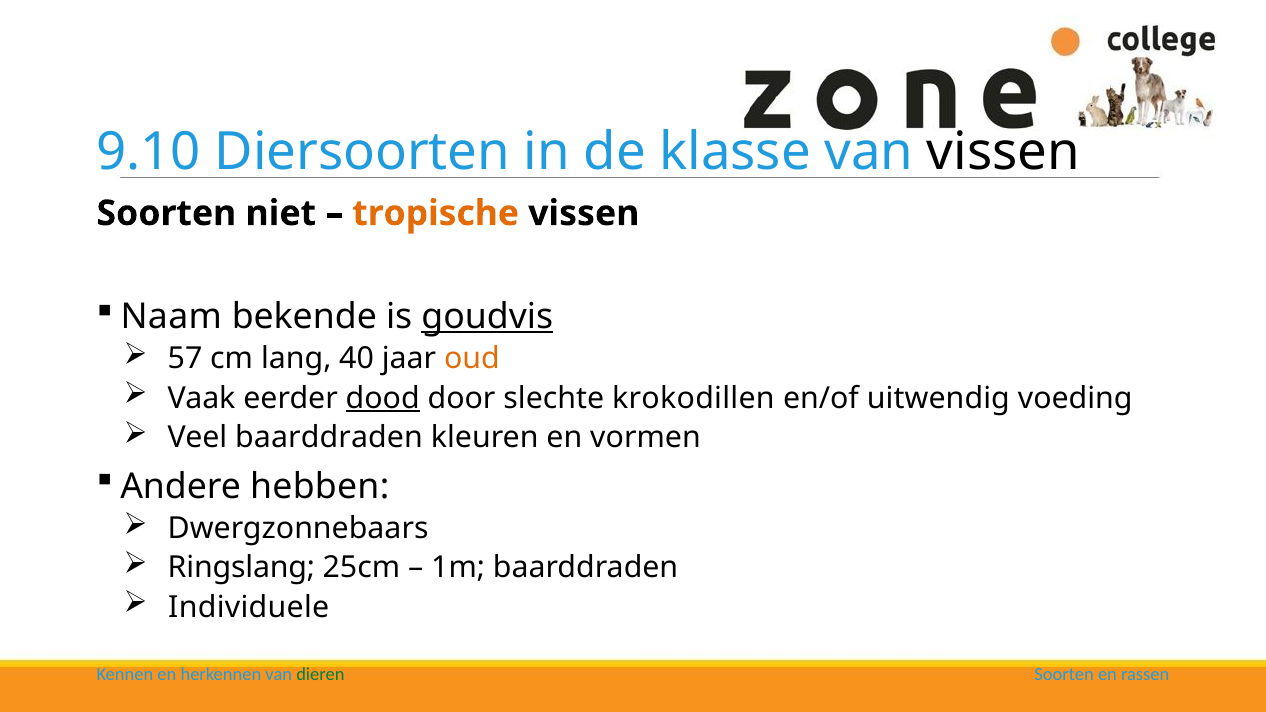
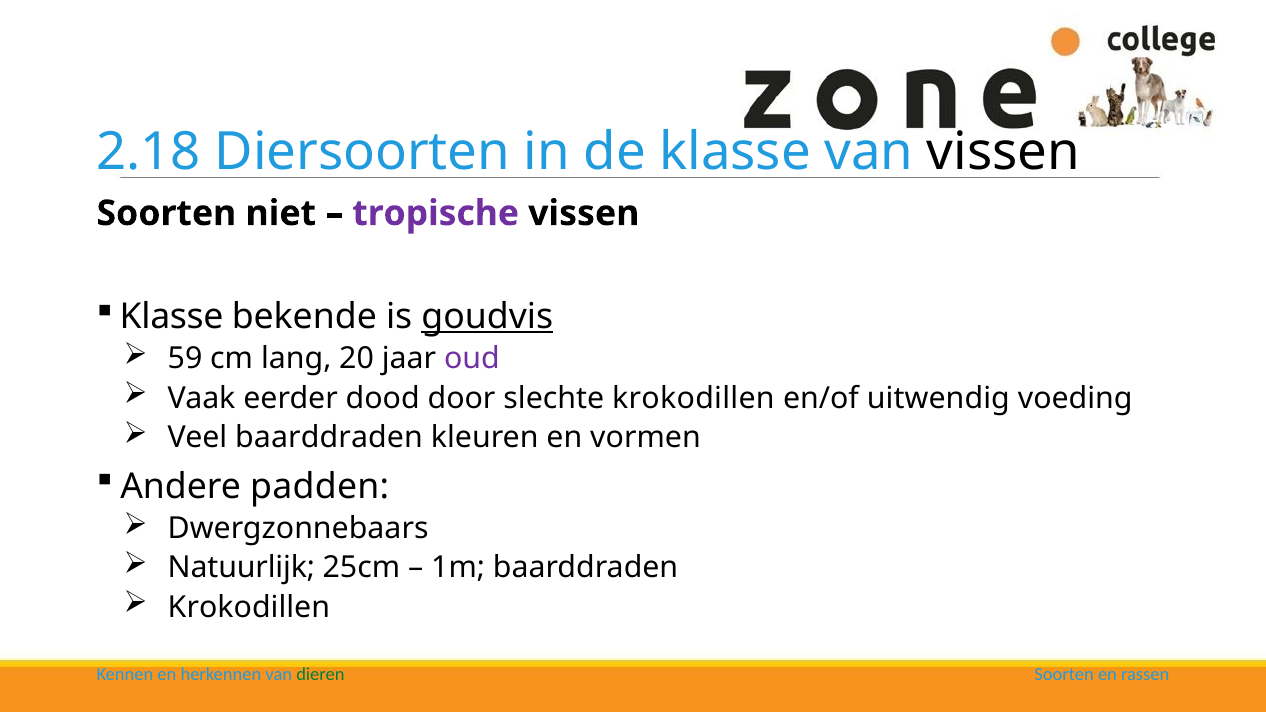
9.10: 9.10 -> 2.18
tropische colour: orange -> purple
Naam at (171, 317): Naam -> Klasse
57: 57 -> 59
40: 40 -> 20
oud colour: orange -> purple
dood underline: present -> none
hebben: hebben -> padden
Ringslang: Ringslang -> Natuurlijk
Individuele at (249, 607): Individuele -> Krokodillen
